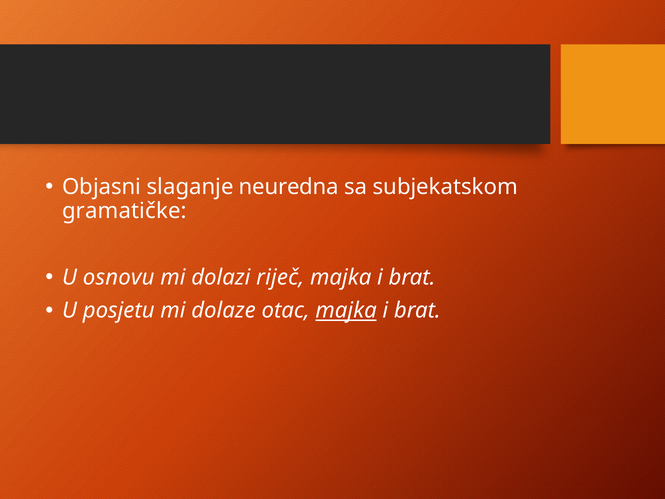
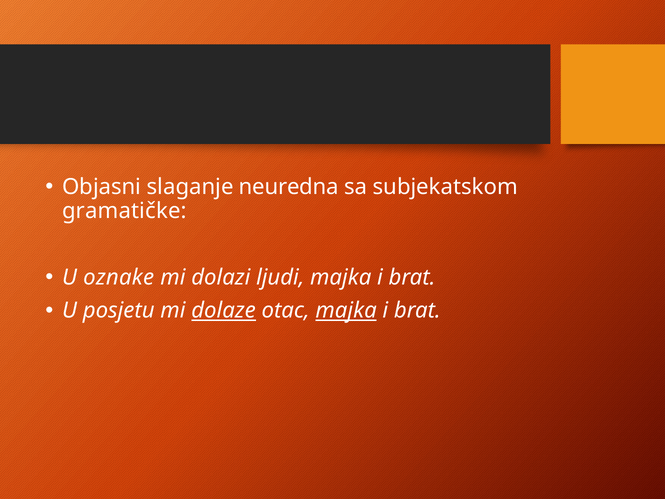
osnovu: osnovu -> oznake
riječ: riječ -> ljudi
dolaze underline: none -> present
